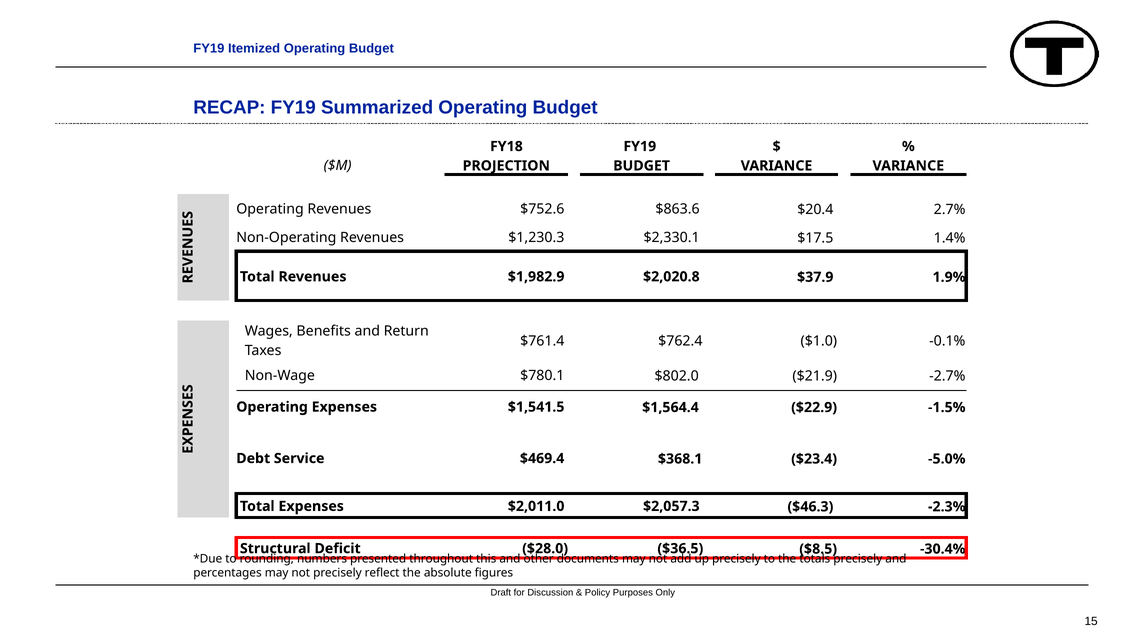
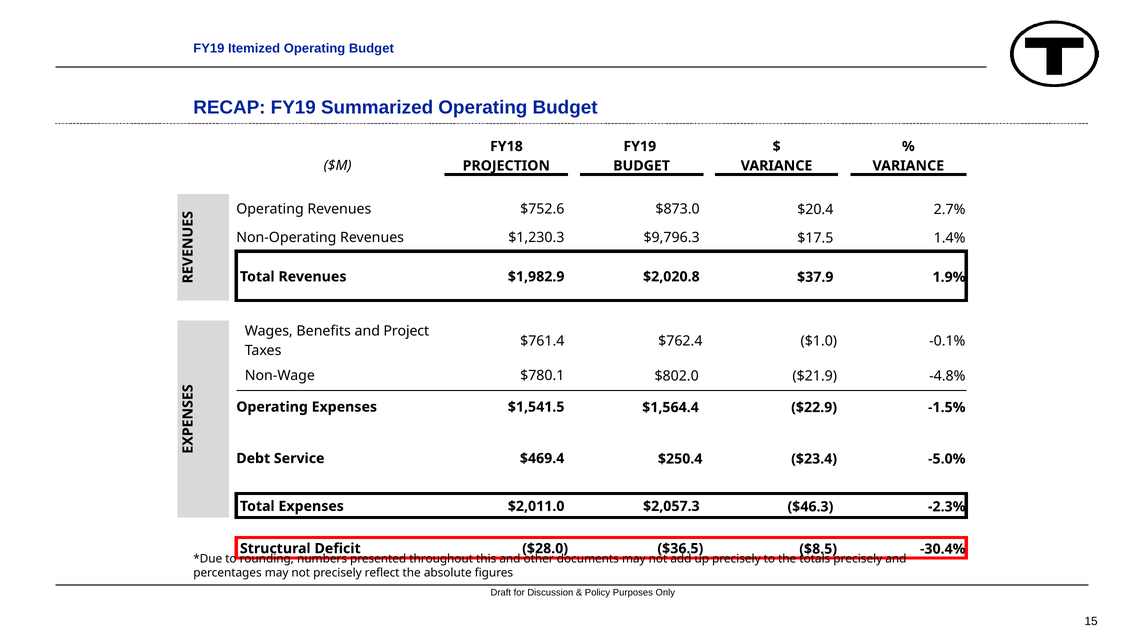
$863.6: $863.6 -> $873.0
$2,330.1: $2,330.1 -> $9,796.3
Return: Return -> Project
-2.7%: -2.7% -> -4.8%
$368.1: $368.1 -> $250.4
